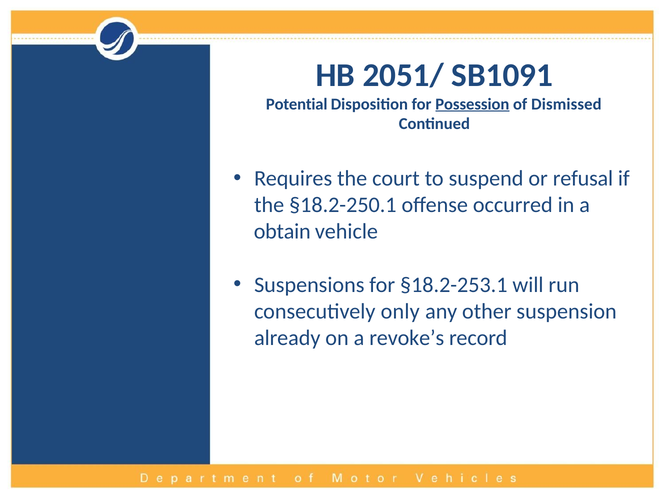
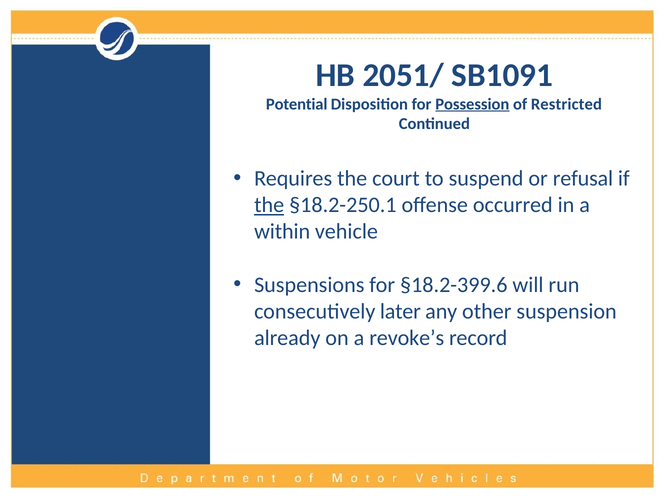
Dismissed: Dismissed -> Restricted
the at (269, 205) underline: none -> present
obtain: obtain -> within
§18.2-253.1: §18.2-253.1 -> §18.2-399.6
only: only -> later
